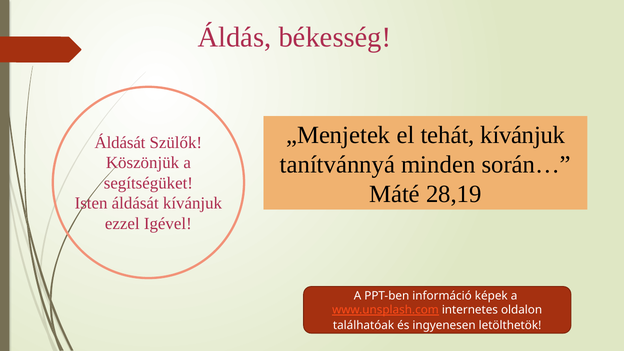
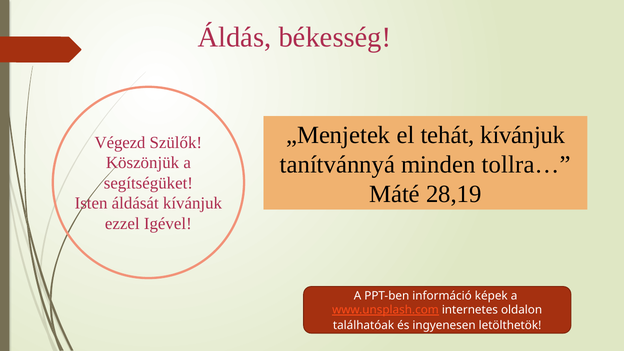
Áldását at (120, 143): Áldását -> Végezd
során…: során… -> tollra…
